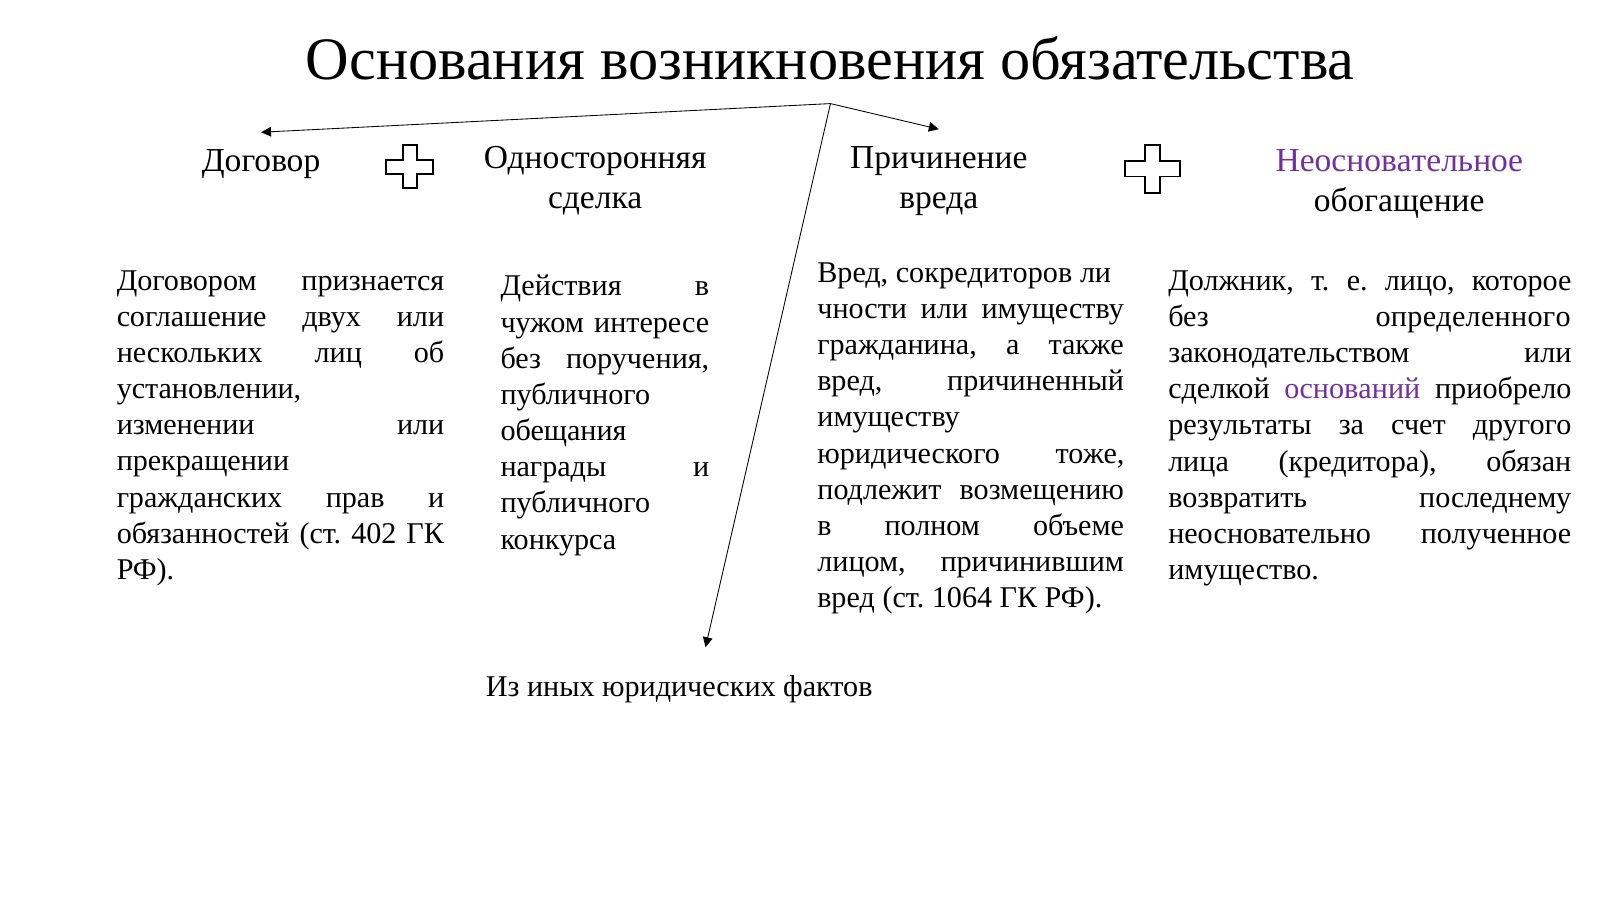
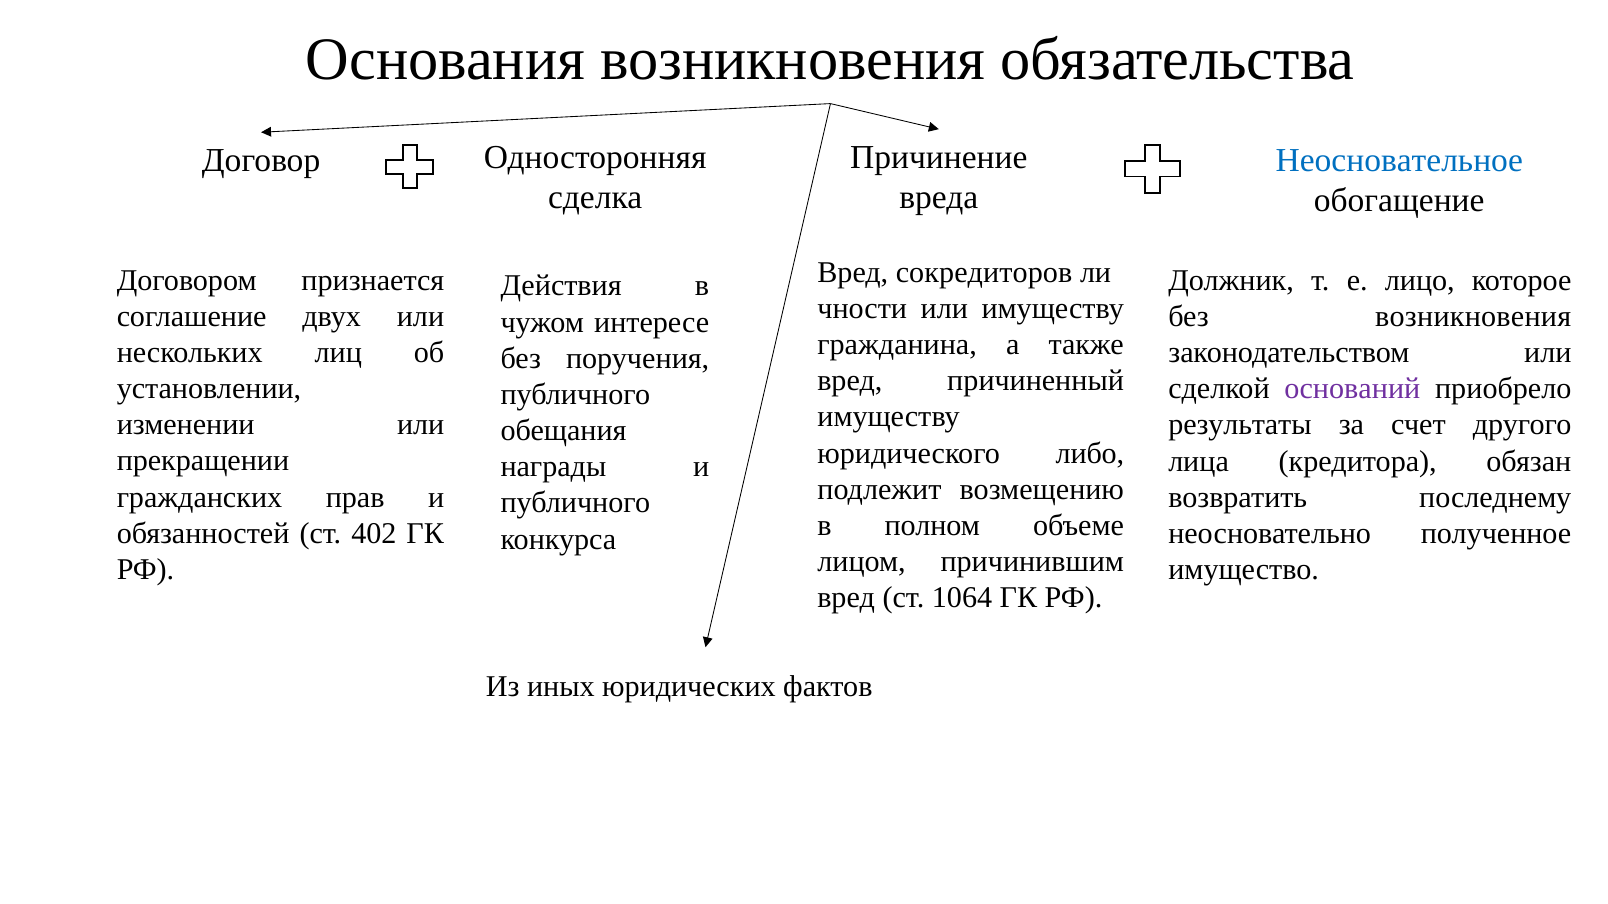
Неосновательное colour: purple -> blue
без определенного: определенного -> возникновения
тоже: тоже -> либо
